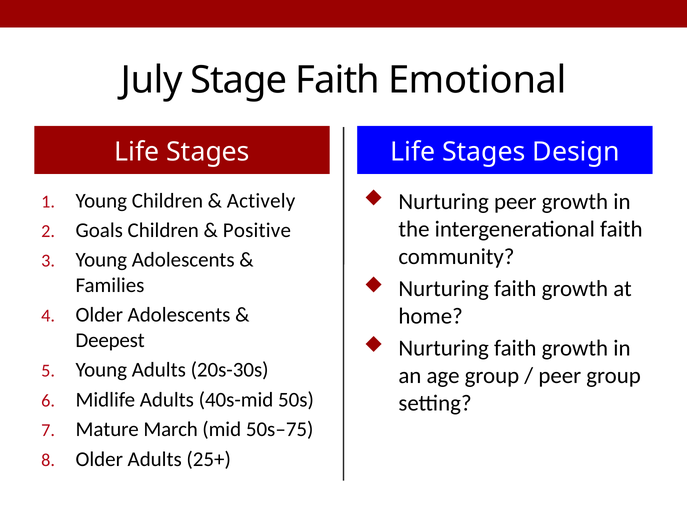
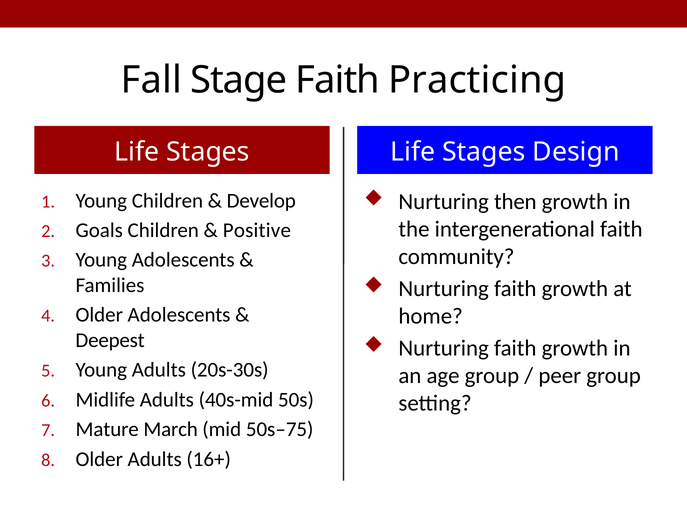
July: July -> Fall
Emotional: Emotional -> Practicing
Nurturing peer: peer -> then
Actively: Actively -> Develop
25+: 25+ -> 16+
